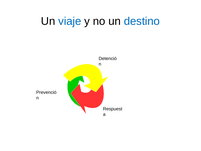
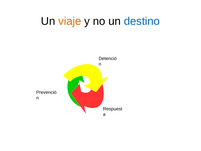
viaje colour: blue -> orange
